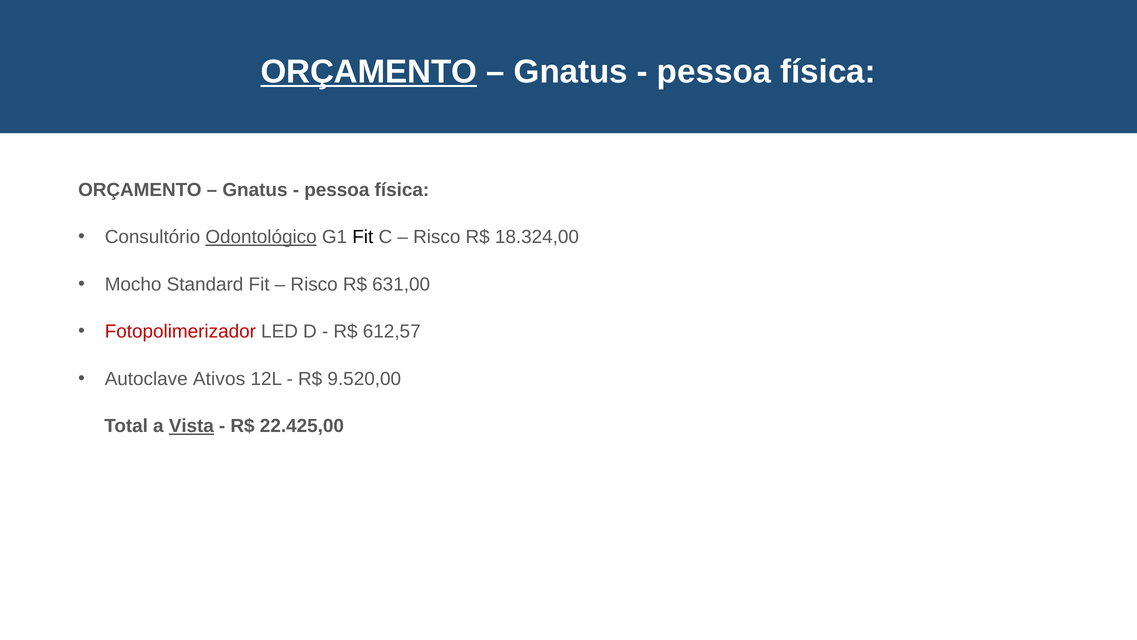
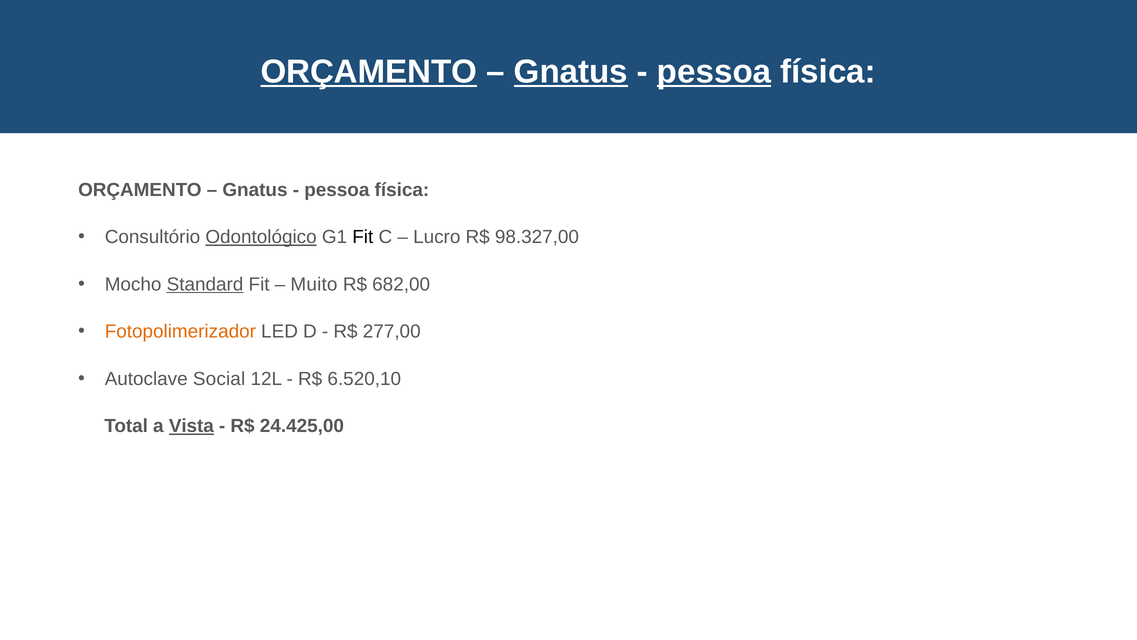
Gnatus at (571, 72) underline: none -> present
pessoa at (714, 72) underline: none -> present
Risco at (437, 237): Risco -> Lucro
18.324,00: 18.324,00 -> 98.327,00
Standard underline: none -> present
Risco at (314, 284): Risco -> Muito
631,00: 631,00 -> 682,00
Fotopolimerizador colour: red -> orange
612,57: 612,57 -> 277,00
Ativos: Ativos -> Social
9.520,00: 9.520,00 -> 6.520,10
22.425,00: 22.425,00 -> 24.425,00
